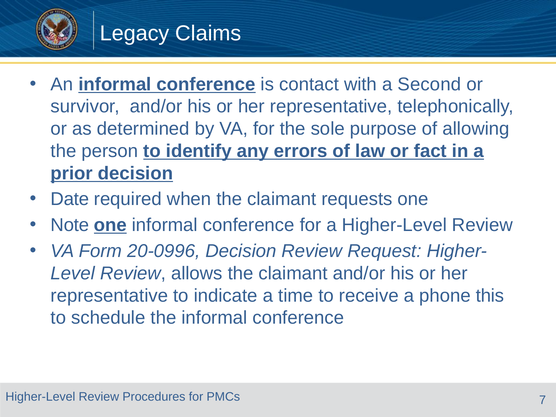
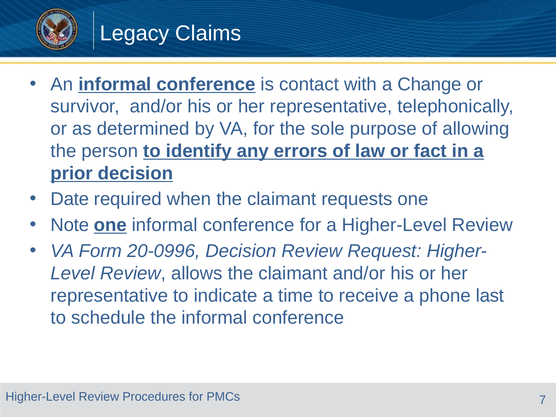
Second: Second -> Change
this: this -> last
